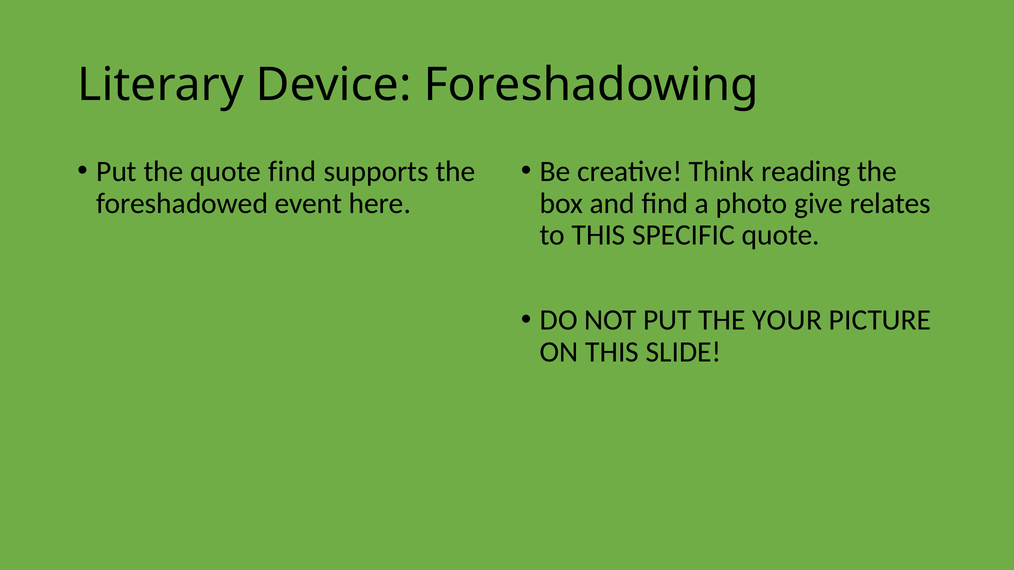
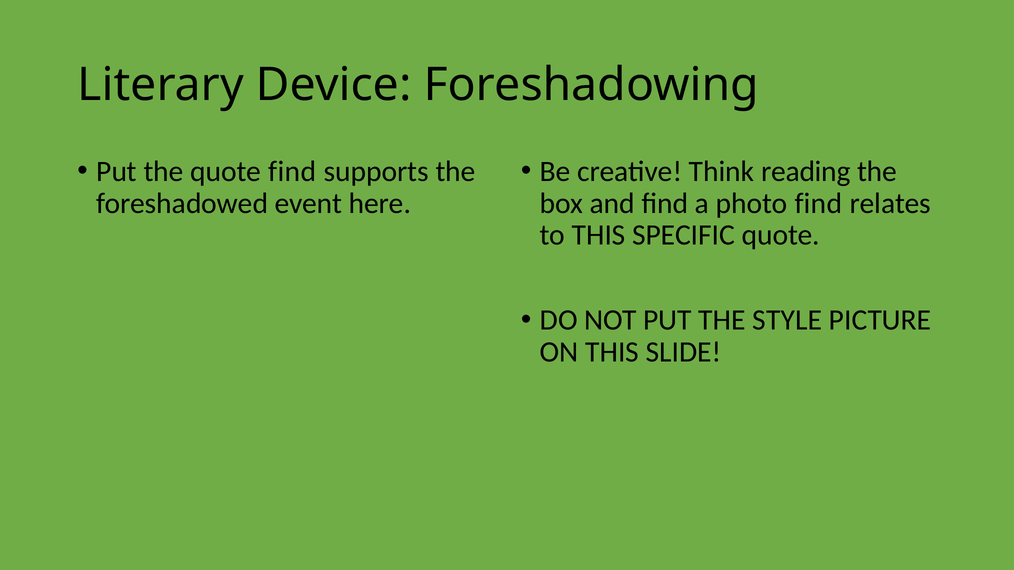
photo give: give -> find
YOUR: YOUR -> STYLE
